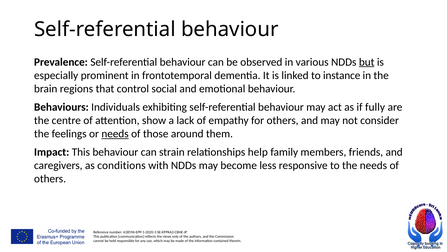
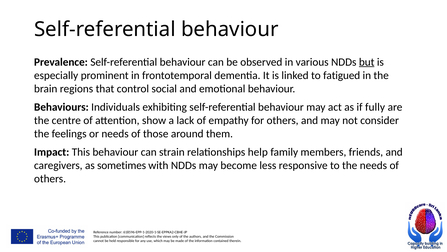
instance: instance -> fatigued
needs at (115, 134) underline: present -> none
conditions: conditions -> sometimes
